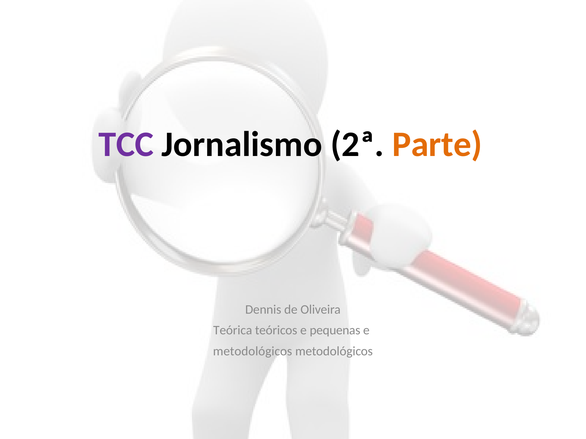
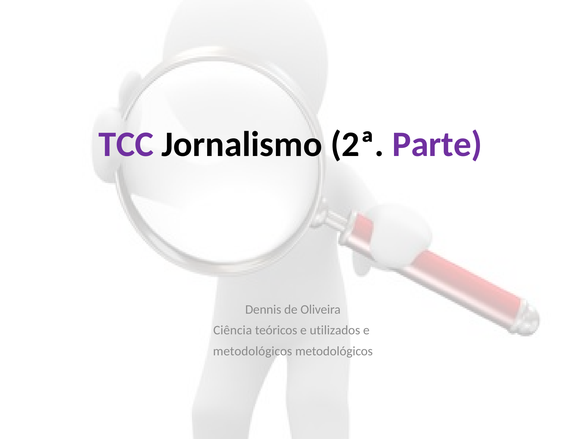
Parte colour: orange -> purple
Teórica: Teórica -> Ciência
pequenas: pequenas -> utilizados
